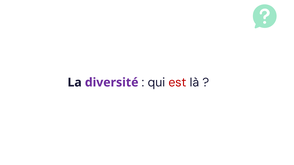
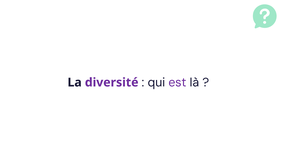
est colour: red -> purple
